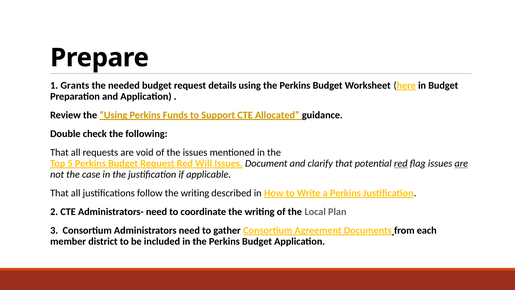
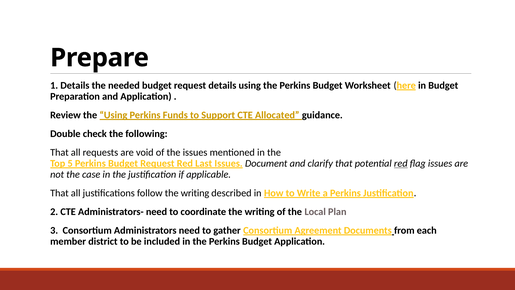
1 Grants: Grants -> Details
Will: Will -> Last
are at (461, 163) underline: present -> none
